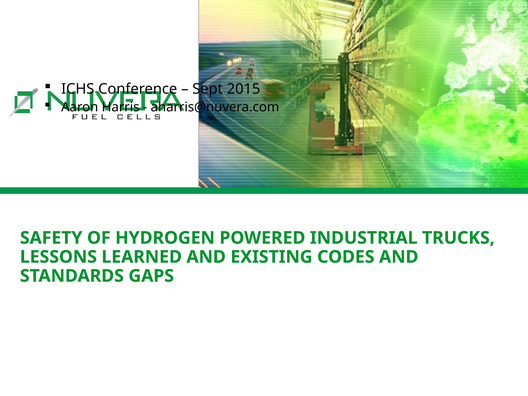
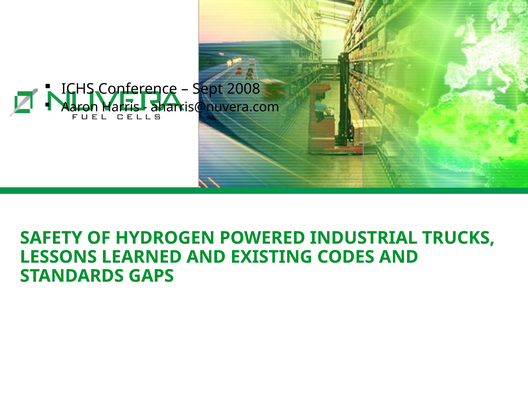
2015: 2015 -> 2008
